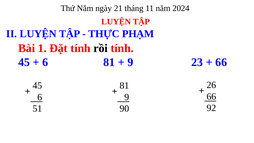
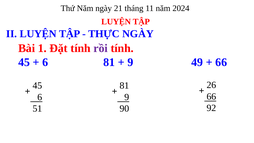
THỰC PHẠM: PHẠM -> NGÀY
rồi colour: black -> purple
23: 23 -> 49
